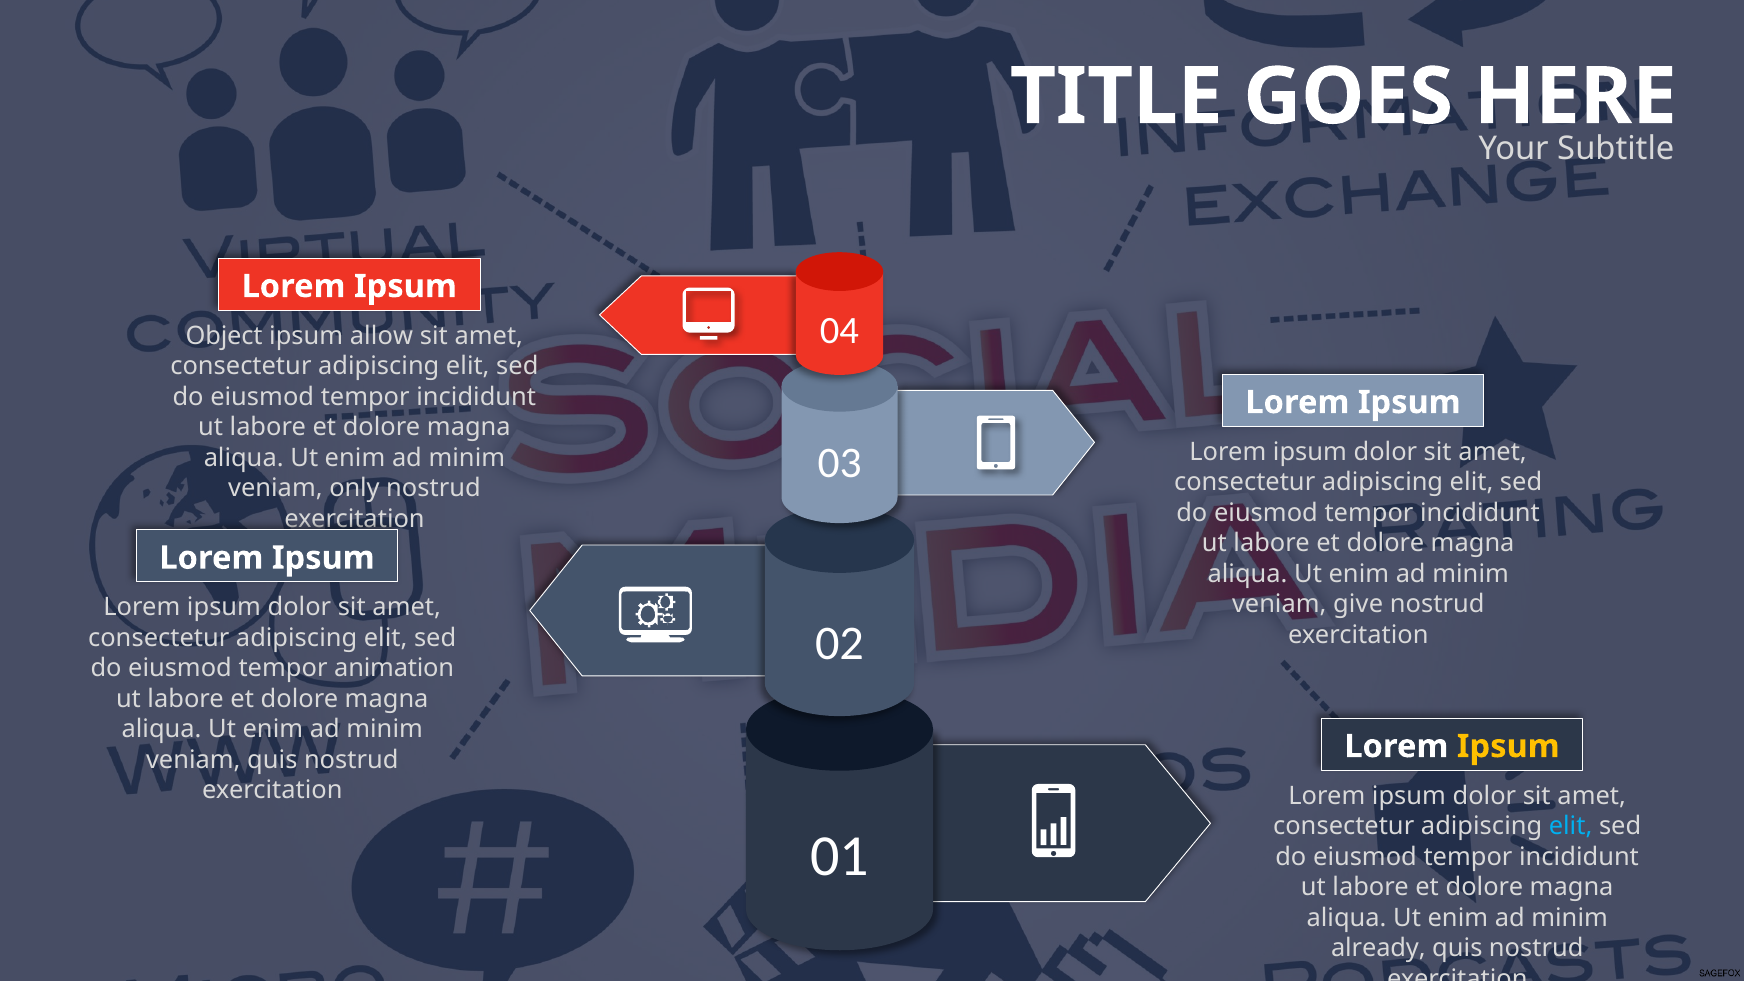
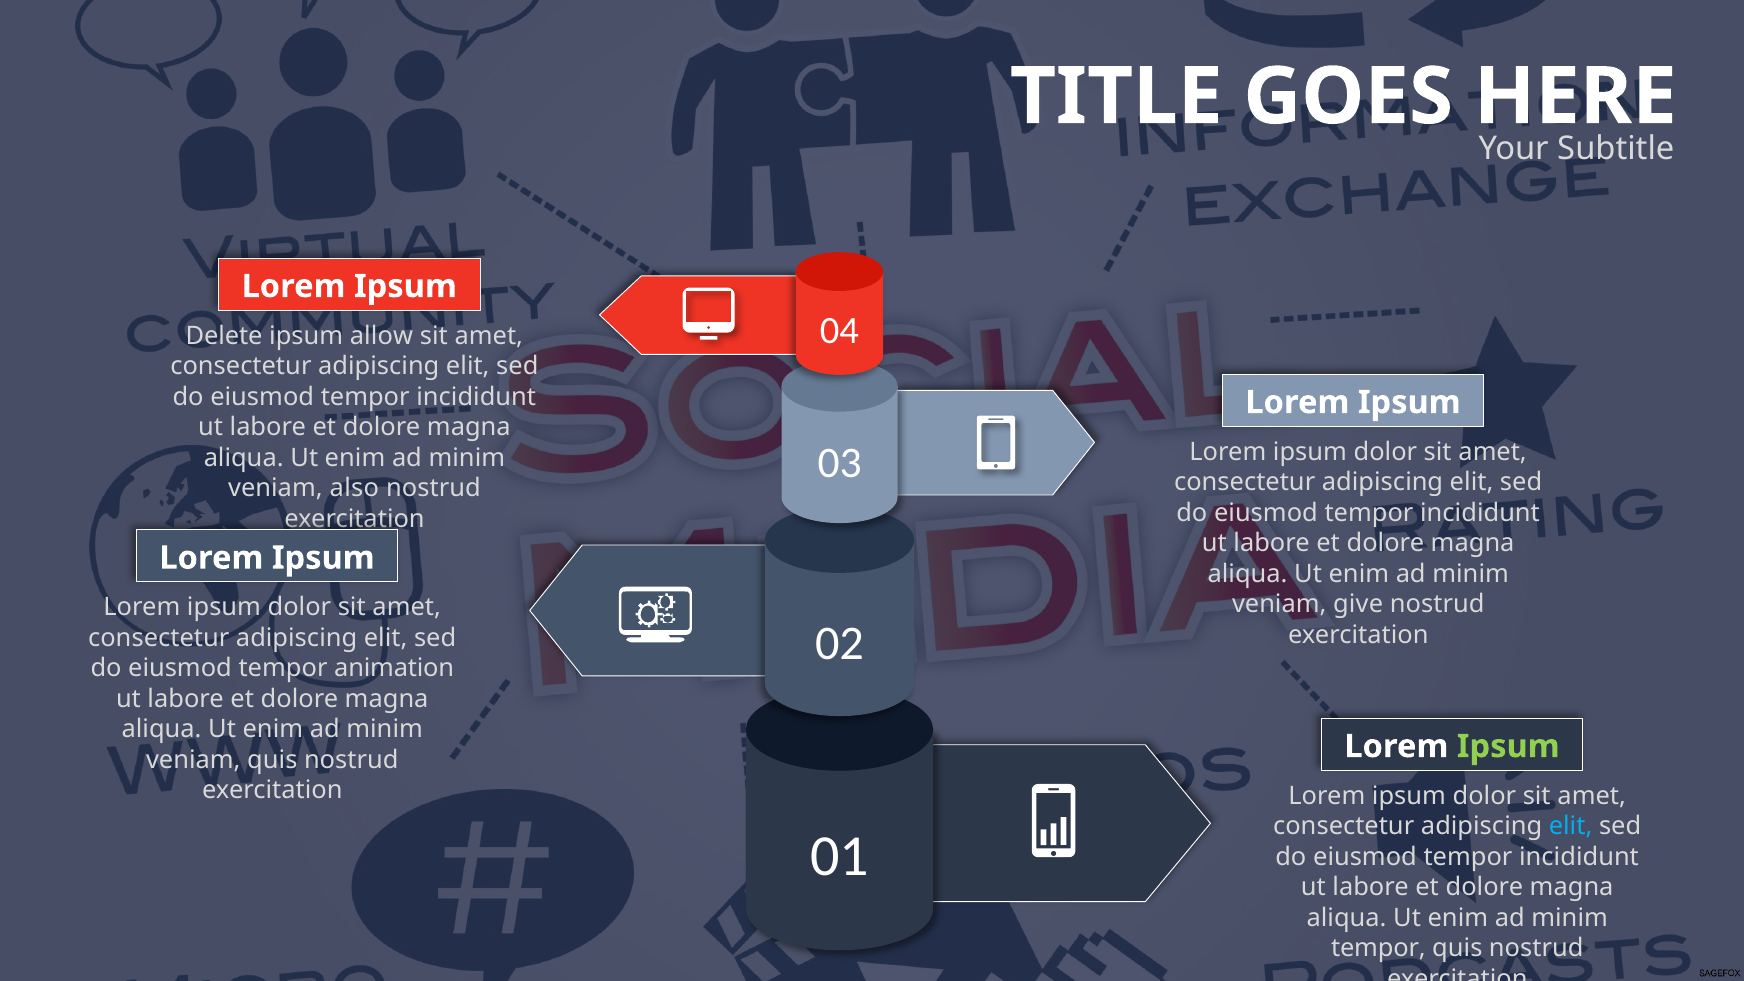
Object: Object -> Delete
only: only -> also
Ipsum at (1508, 746) colour: yellow -> light green
already at (1378, 948): already -> tempor
